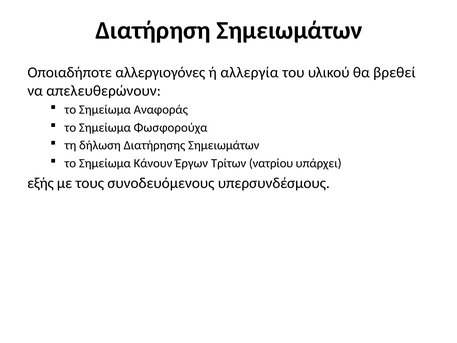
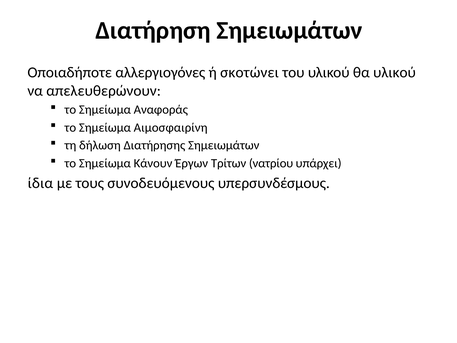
αλλεργία: αλλεργία -> σκοτώνει
θα βρεθεί: βρεθεί -> υλικού
Φωσφορούχα: Φωσφορούχα -> Αιμοσφαιρίνη
εξής: εξής -> ίδια
